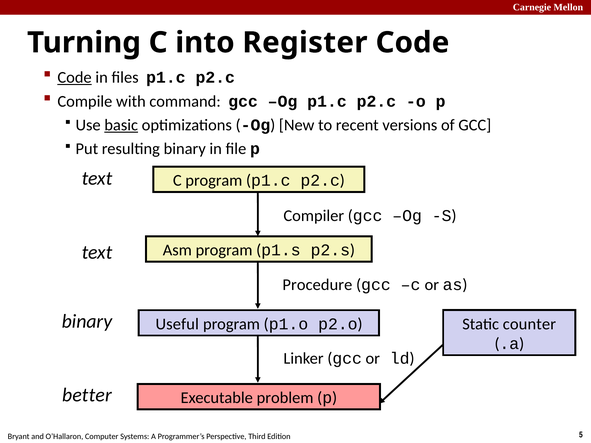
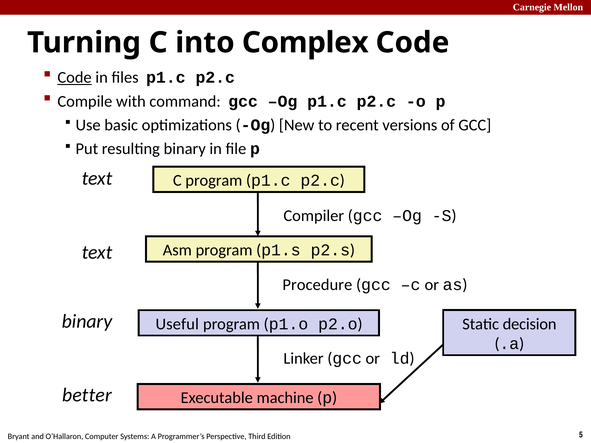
Register: Register -> Complex
basic underline: present -> none
counter: counter -> decision
problem: problem -> machine
